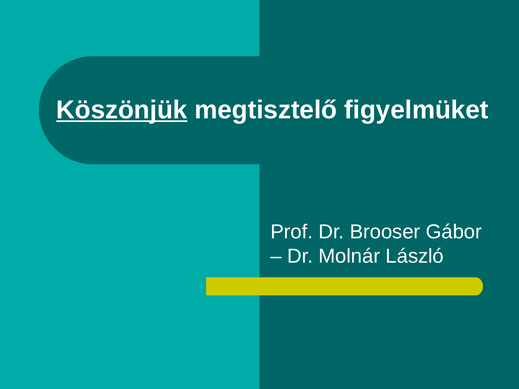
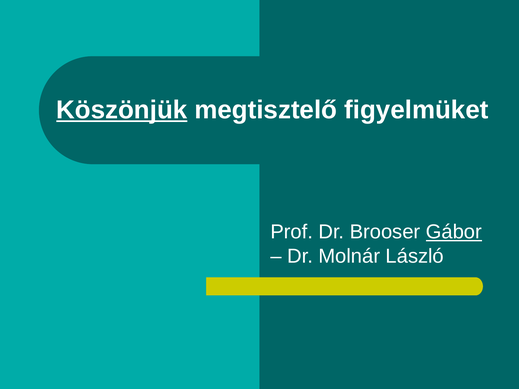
Gábor underline: none -> present
